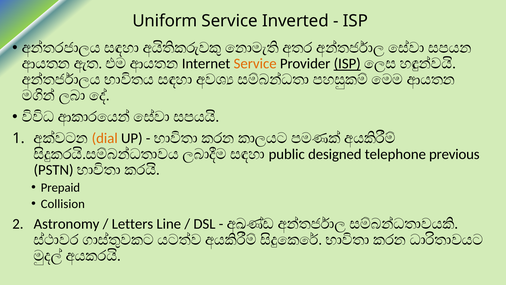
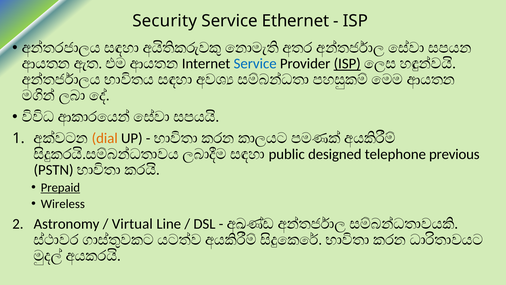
Uniform: Uniform -> Security
Inverted: Inverted -> Ethernet
Service at (255, 64) colour: orange -> blue
Prepaid underline: none -> present
Collision: Collision -> Wireless
Letters: Letters -> Virtual
